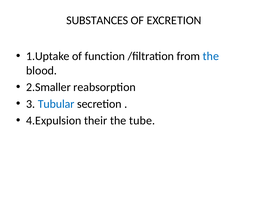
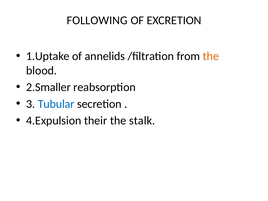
SUBSTANCES: SUBSTANCES -> FOLLOWING
function: function -> annelids
the at (211, 56) colour: blue -> orange
tube: tube -> stalk
